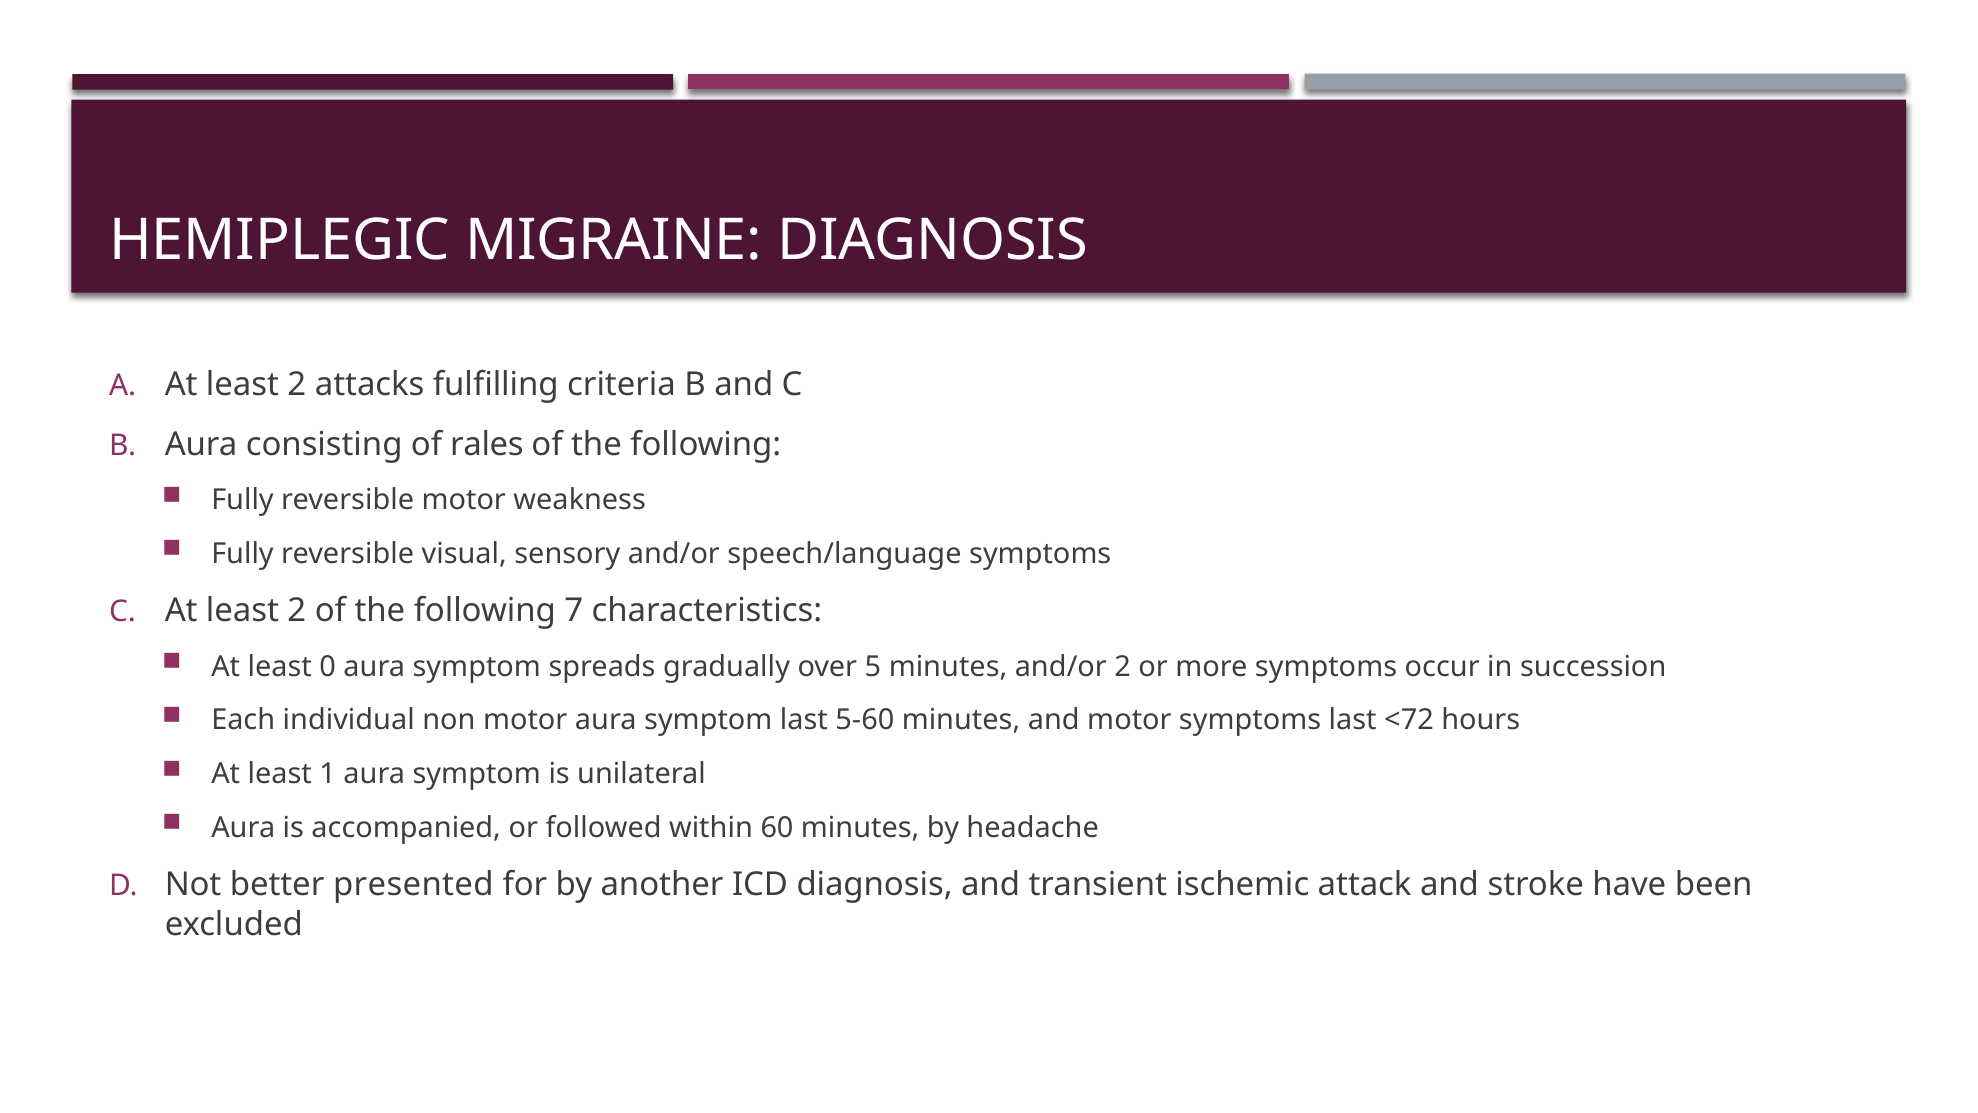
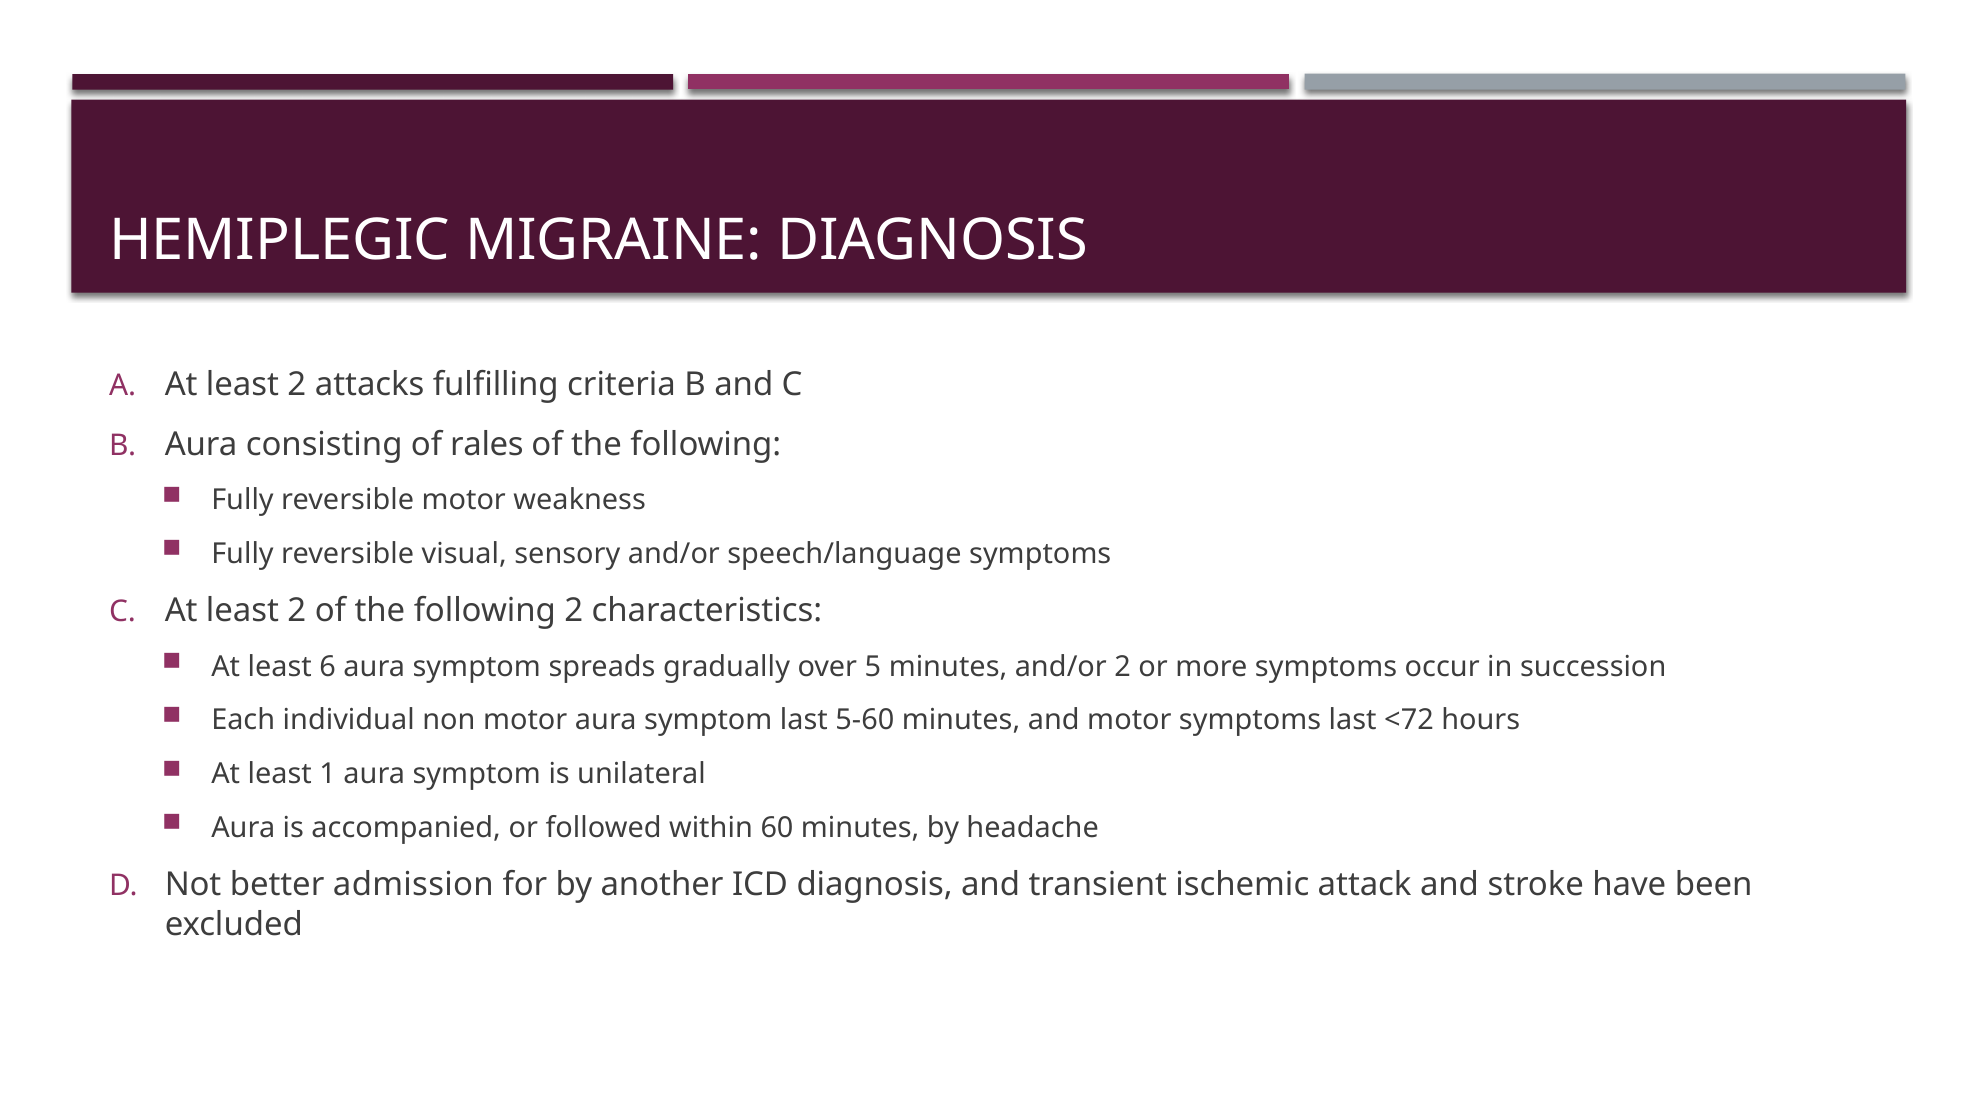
following 7: 7 -> 2
0: 0 -> 6
presented: presented -> admission
